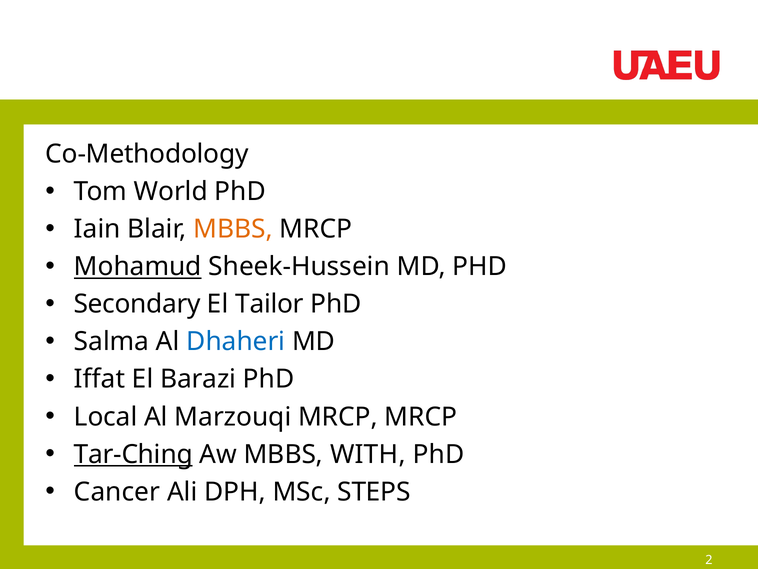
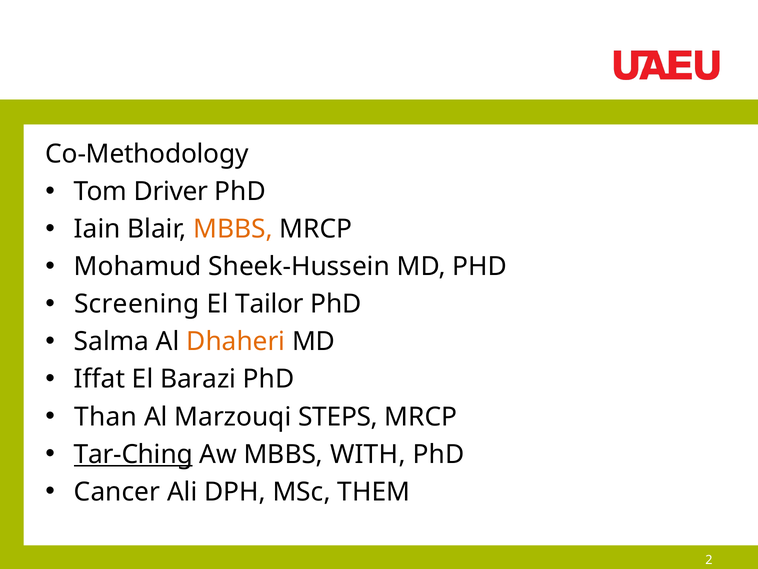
World: World -> Driver
Mohamud underline: present -> none
Secondary: Secondary -> Screening
Dhaheri colour: blue -> orange
Local: Local -> Than
Marzouqi MRCP: MRCP -> STEPS
STEPS: STEPS -> THEM
